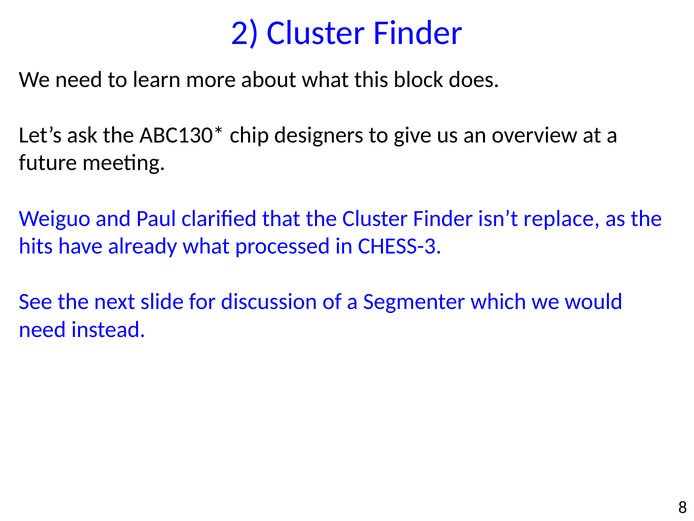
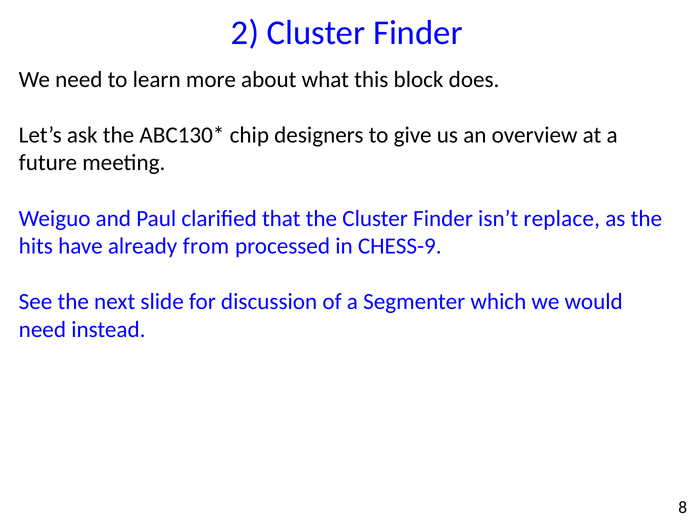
already what: what -> from
CHESS-3: CHESS-3 -> CHESS-9
